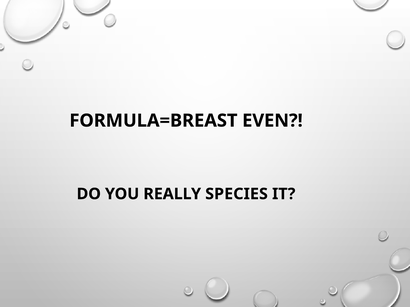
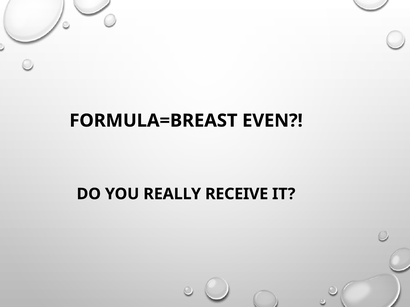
SPECIES: SPECIES -> RECEIVE
